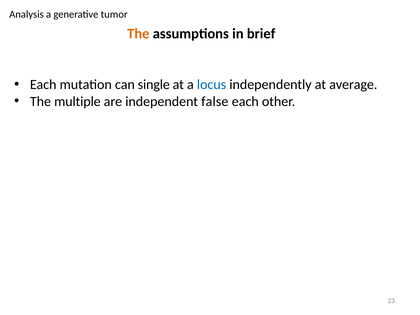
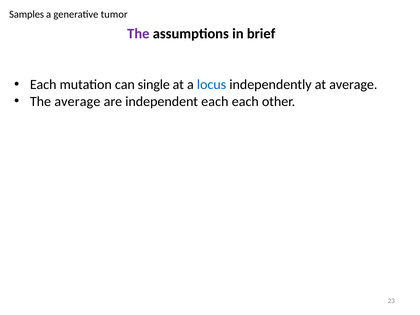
Analysis: Analysis -> Samples
The at (138, 34) colour: orange -> purple
The multiple: multiple -> average
independent false: false -> each
